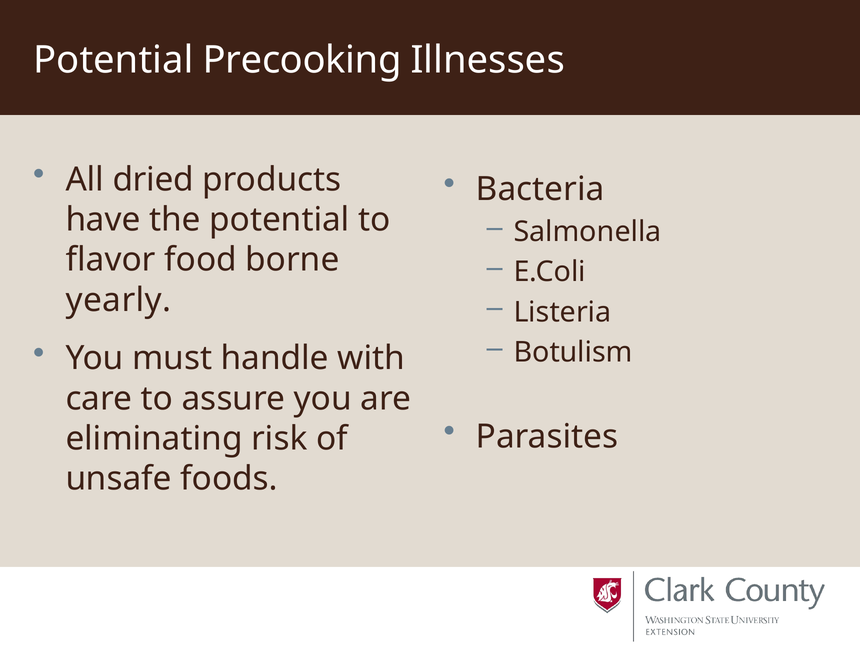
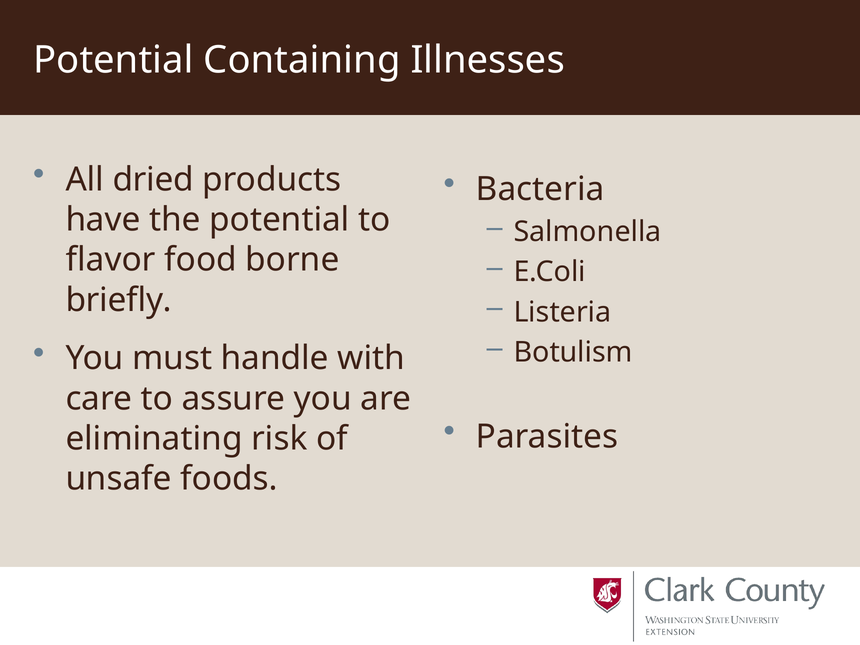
Precooking: Precooking -> Containing
yearly: yearly -> briefly
